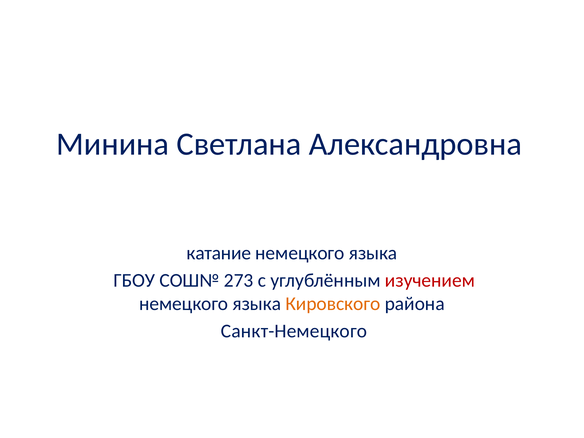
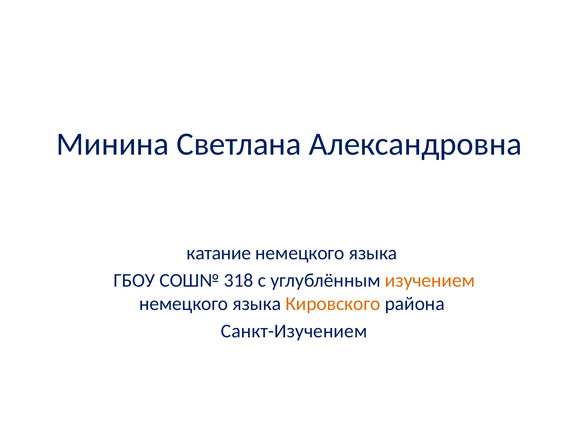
273: 273 -> 318
изучением colour: red -> orange
Санкт-Немецкого: Санкт-Немецкого -> Санкт-Изучением
